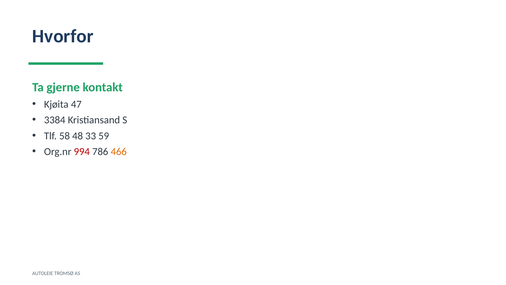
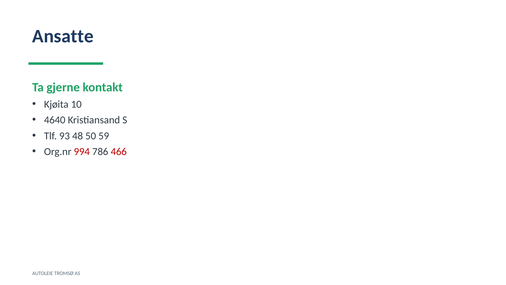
Hvorfor: Hvorfor -> Ansatte
47: 47 -> 10
3384: 3384 -> 4640
58: 58 -> 93
33: 33 -> 50
466 colour: orange -> red
